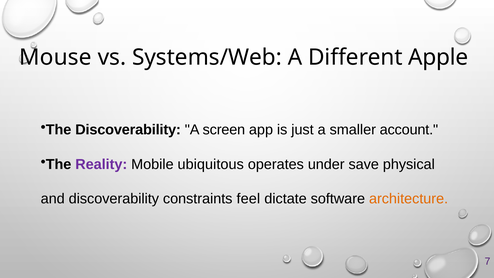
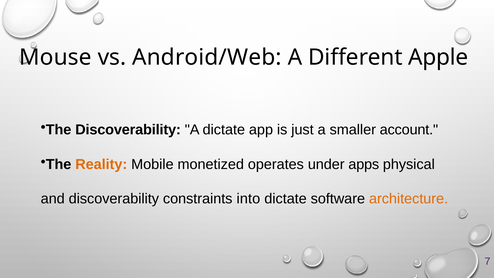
Systems/Web: Systems/Web -> Android/Web
A screen: screen -> dictate
Reality colour: purple -> orange
ubiquitous: ubiquitous -> monetized
save: save -> apps
feel: feel -> into
